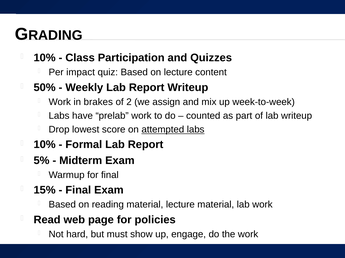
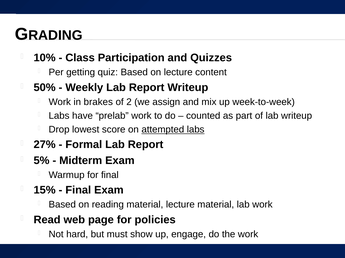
impact: impact -> getting
10% at (45, 145): 10% -> 27%
